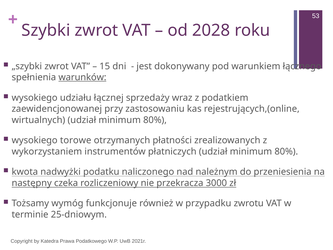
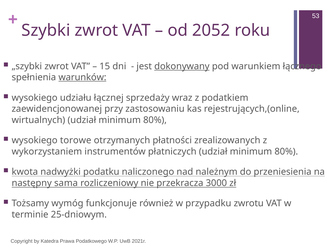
2028: 2028 -> 2052
dokonywany underline: none -> present
czeka: czeka -> sama
